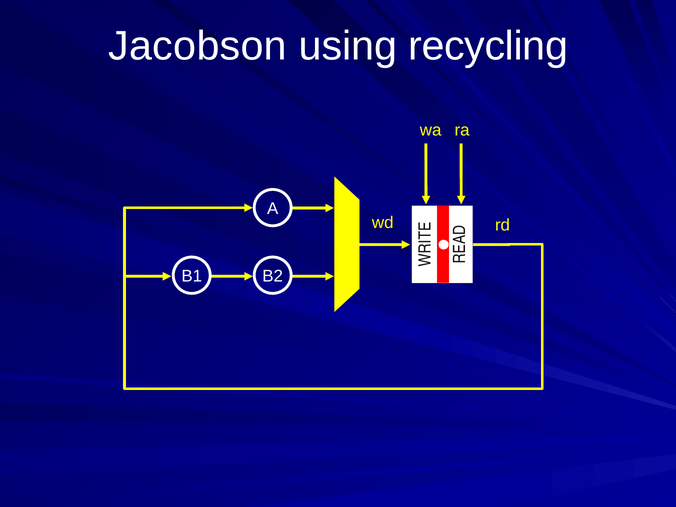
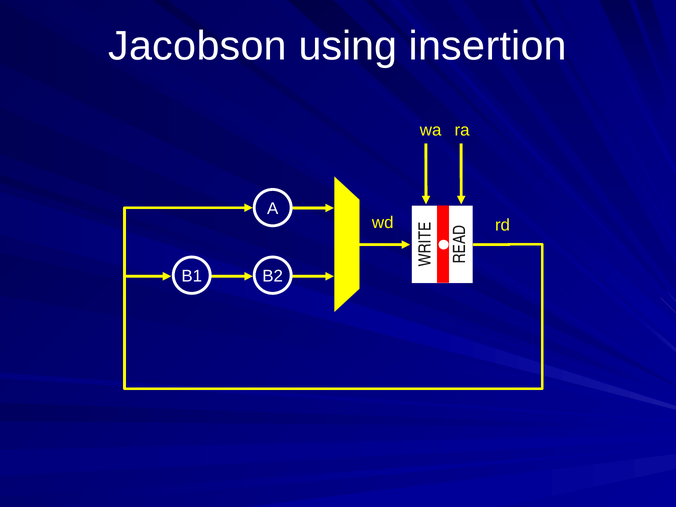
recycling: recycling -> insertion
